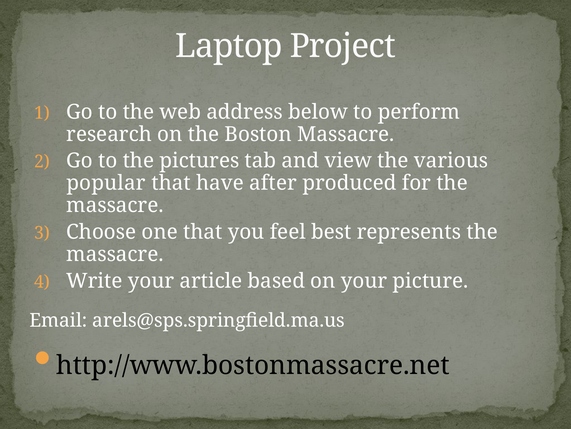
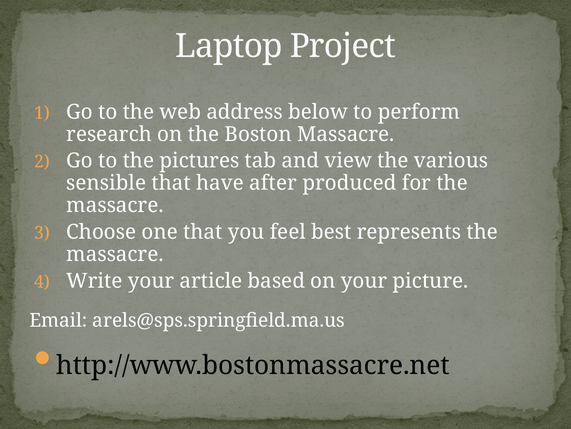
popular: popular -> sensible
